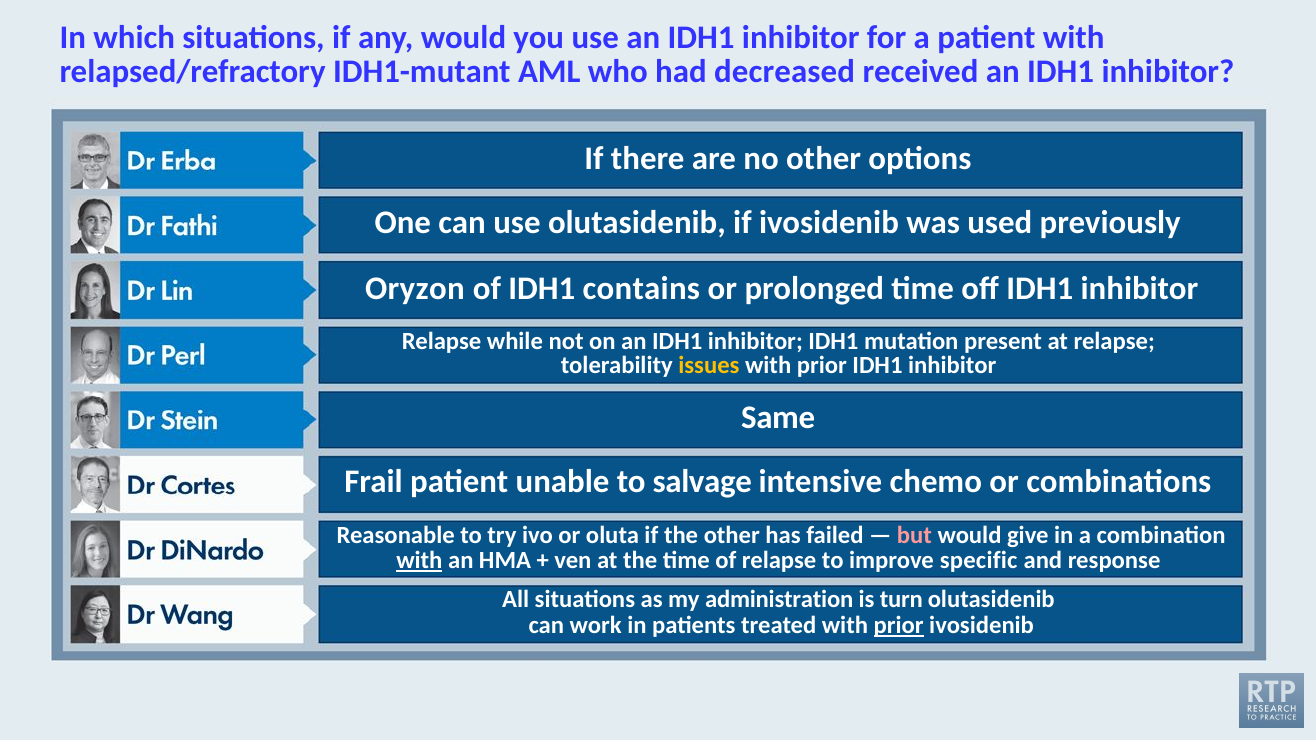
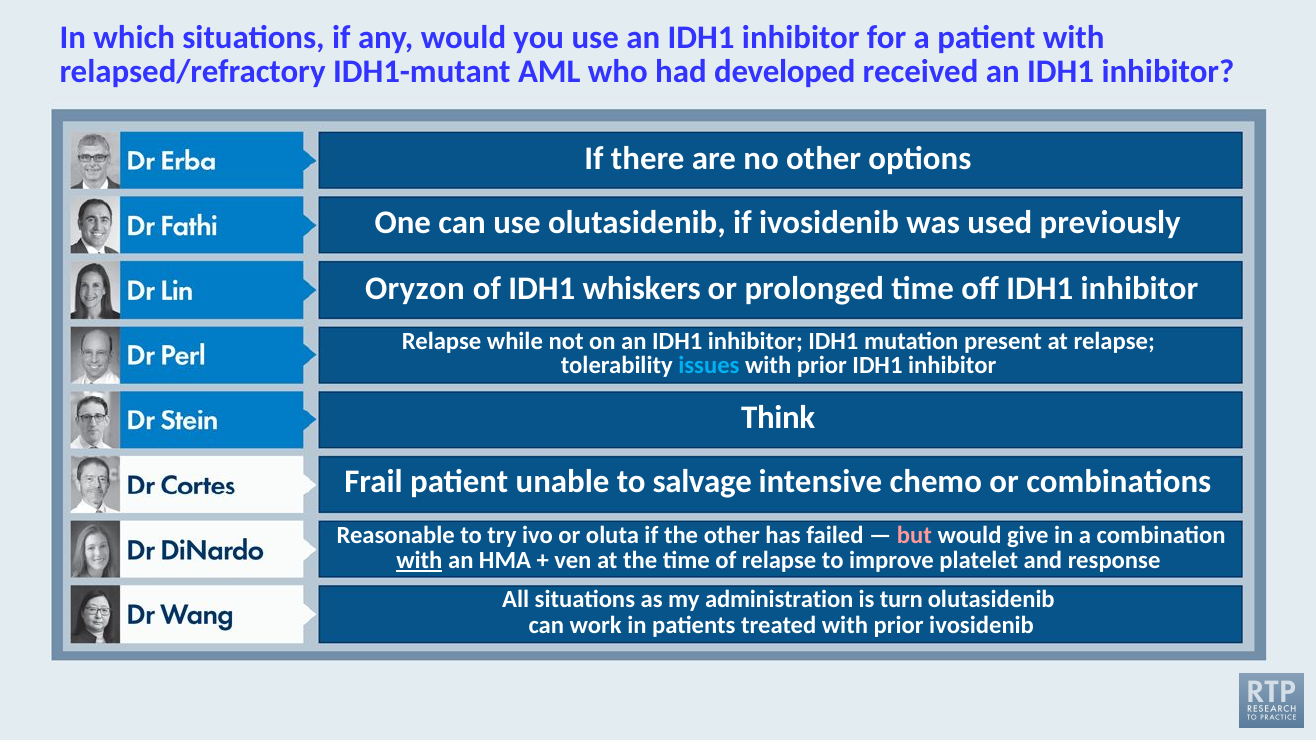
decreased: decreased -> developed
contains: contains -> whiskers
issues colour: yellow -> light blue
Same: Same -> Think
specific: specific -> platelet
prior at (899, 626) underline: present -> none
